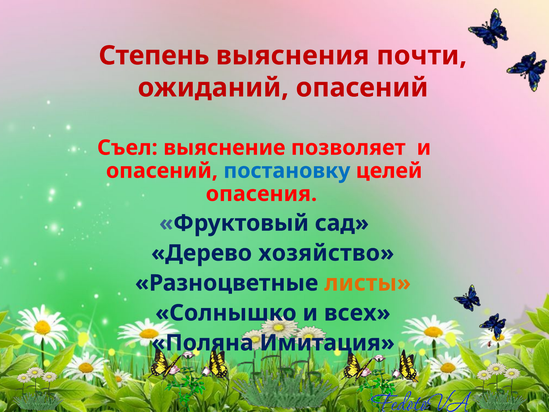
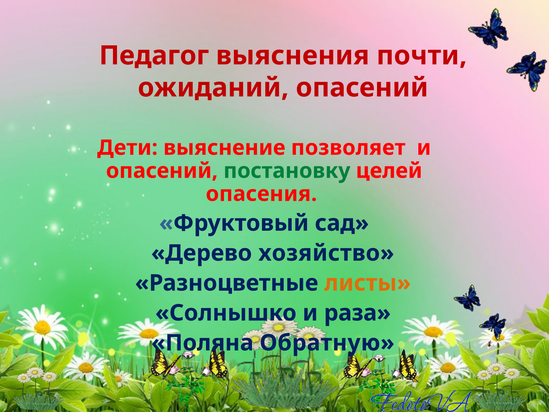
Степень: Степень -> Педагог
Съел: Съел -> Дети
постановку colour: blue -> green
всех: всех -> раза
Имитация: Имитация -> Обратную
